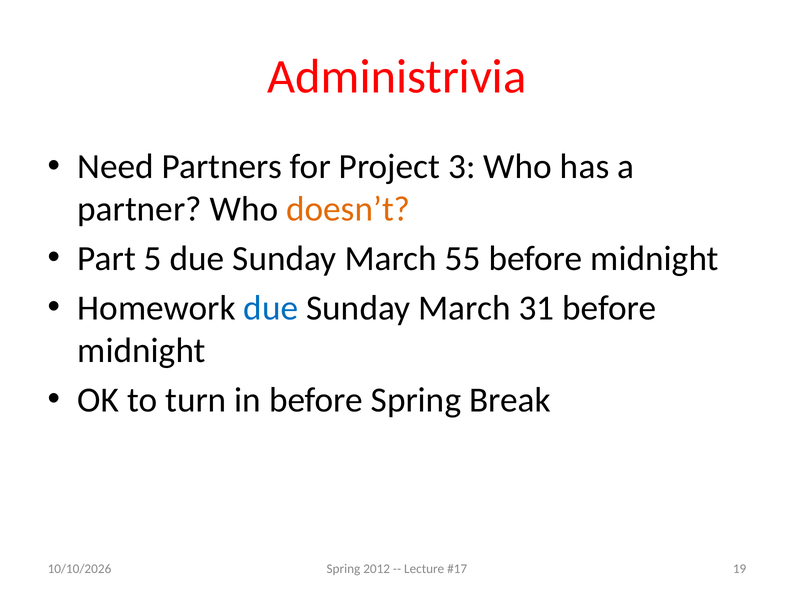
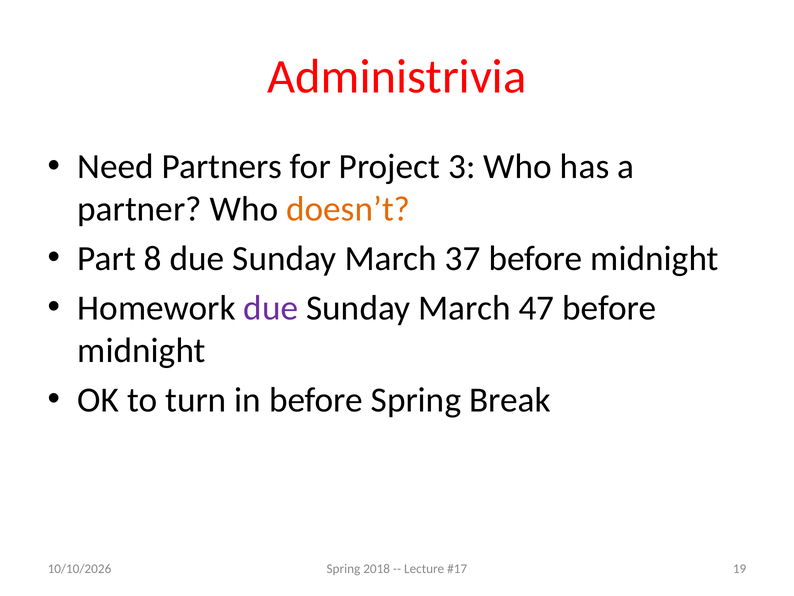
5: 5 -> 8
55: 55 -> 37
due at (271, 308) colour: blue -> purple
31: 31 -> 47
2012: 2012 -> 2018
